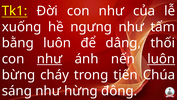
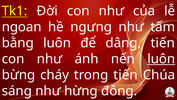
xuống: xuống -> ngoan
dâng thối: thối -> tiến
như at (50, 59) underline: present -> none
